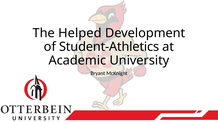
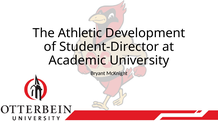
Helped: Helped -> Athletic
Student-Athletics: Student-Athletics -> Student-Director
